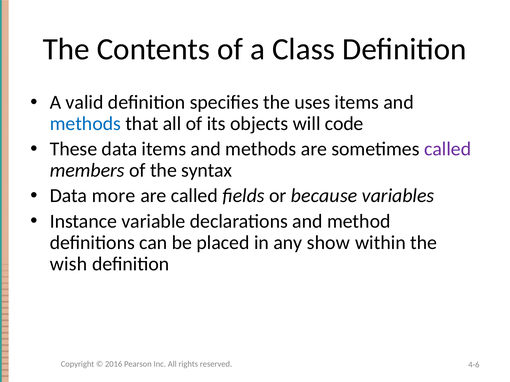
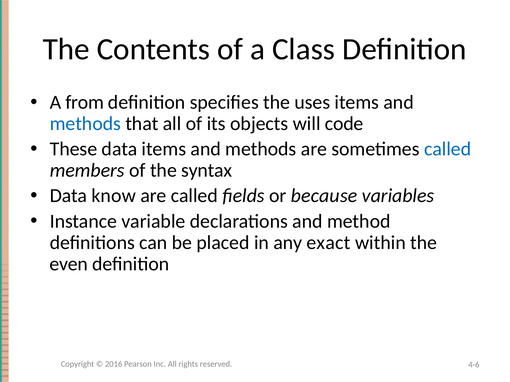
valid: valid -> from
called at (448, 149) colour: purple -> blue
more: more -> know
show: show -> exact
wish: wish -> even
